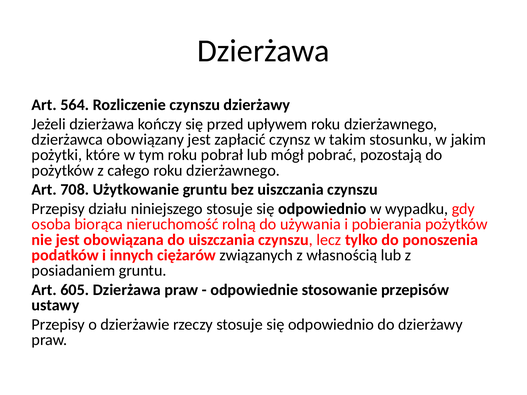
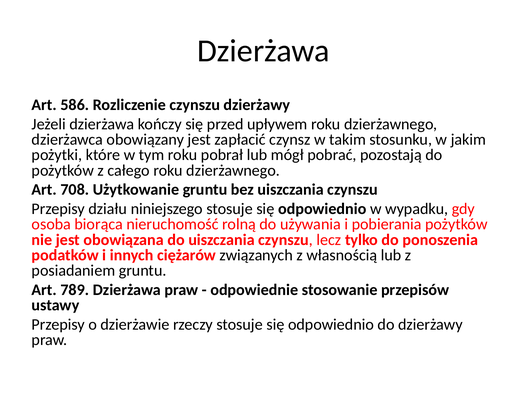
564: 564 -> 586
605: 605 -> 789
